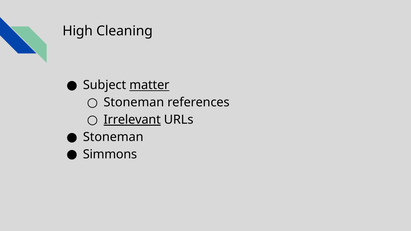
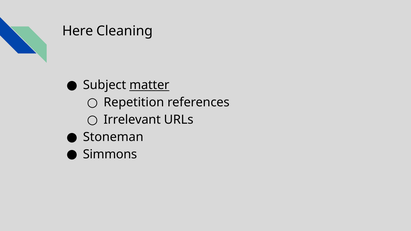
High: High -> Here
Stoneman at (134, 103): Stoneman -> Repetition
Irrelevant underline: present -> none
